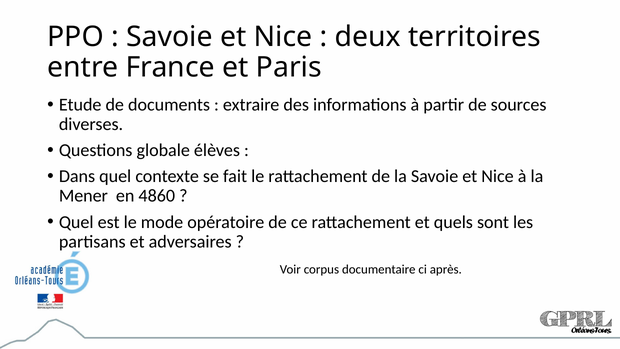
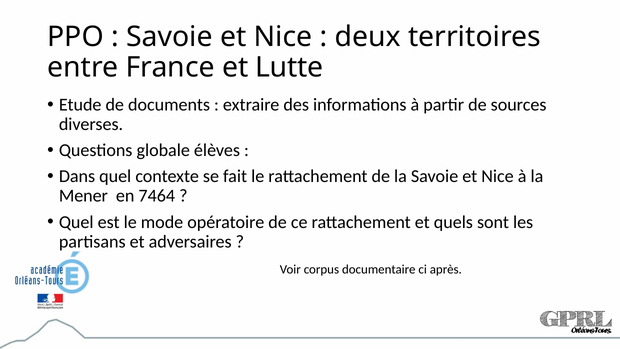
Paris: Paris -> Lutte
4860: 4860 -> 7464
